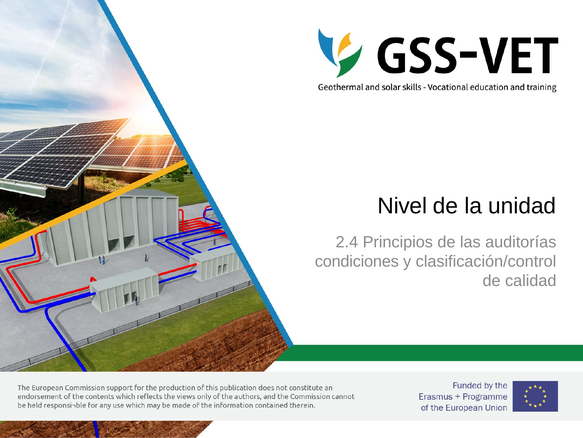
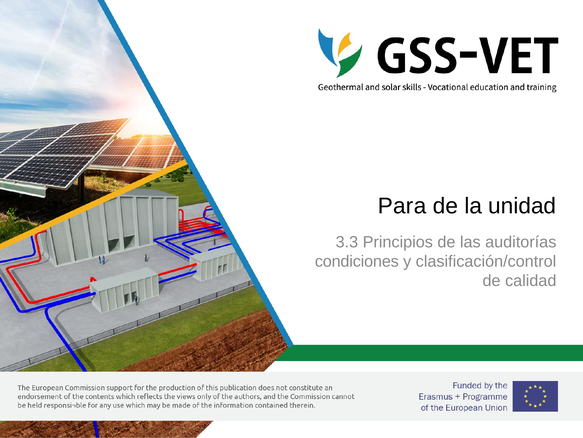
Nivel: Nivel -> Para
2.4: 2.4 -> 3.3
